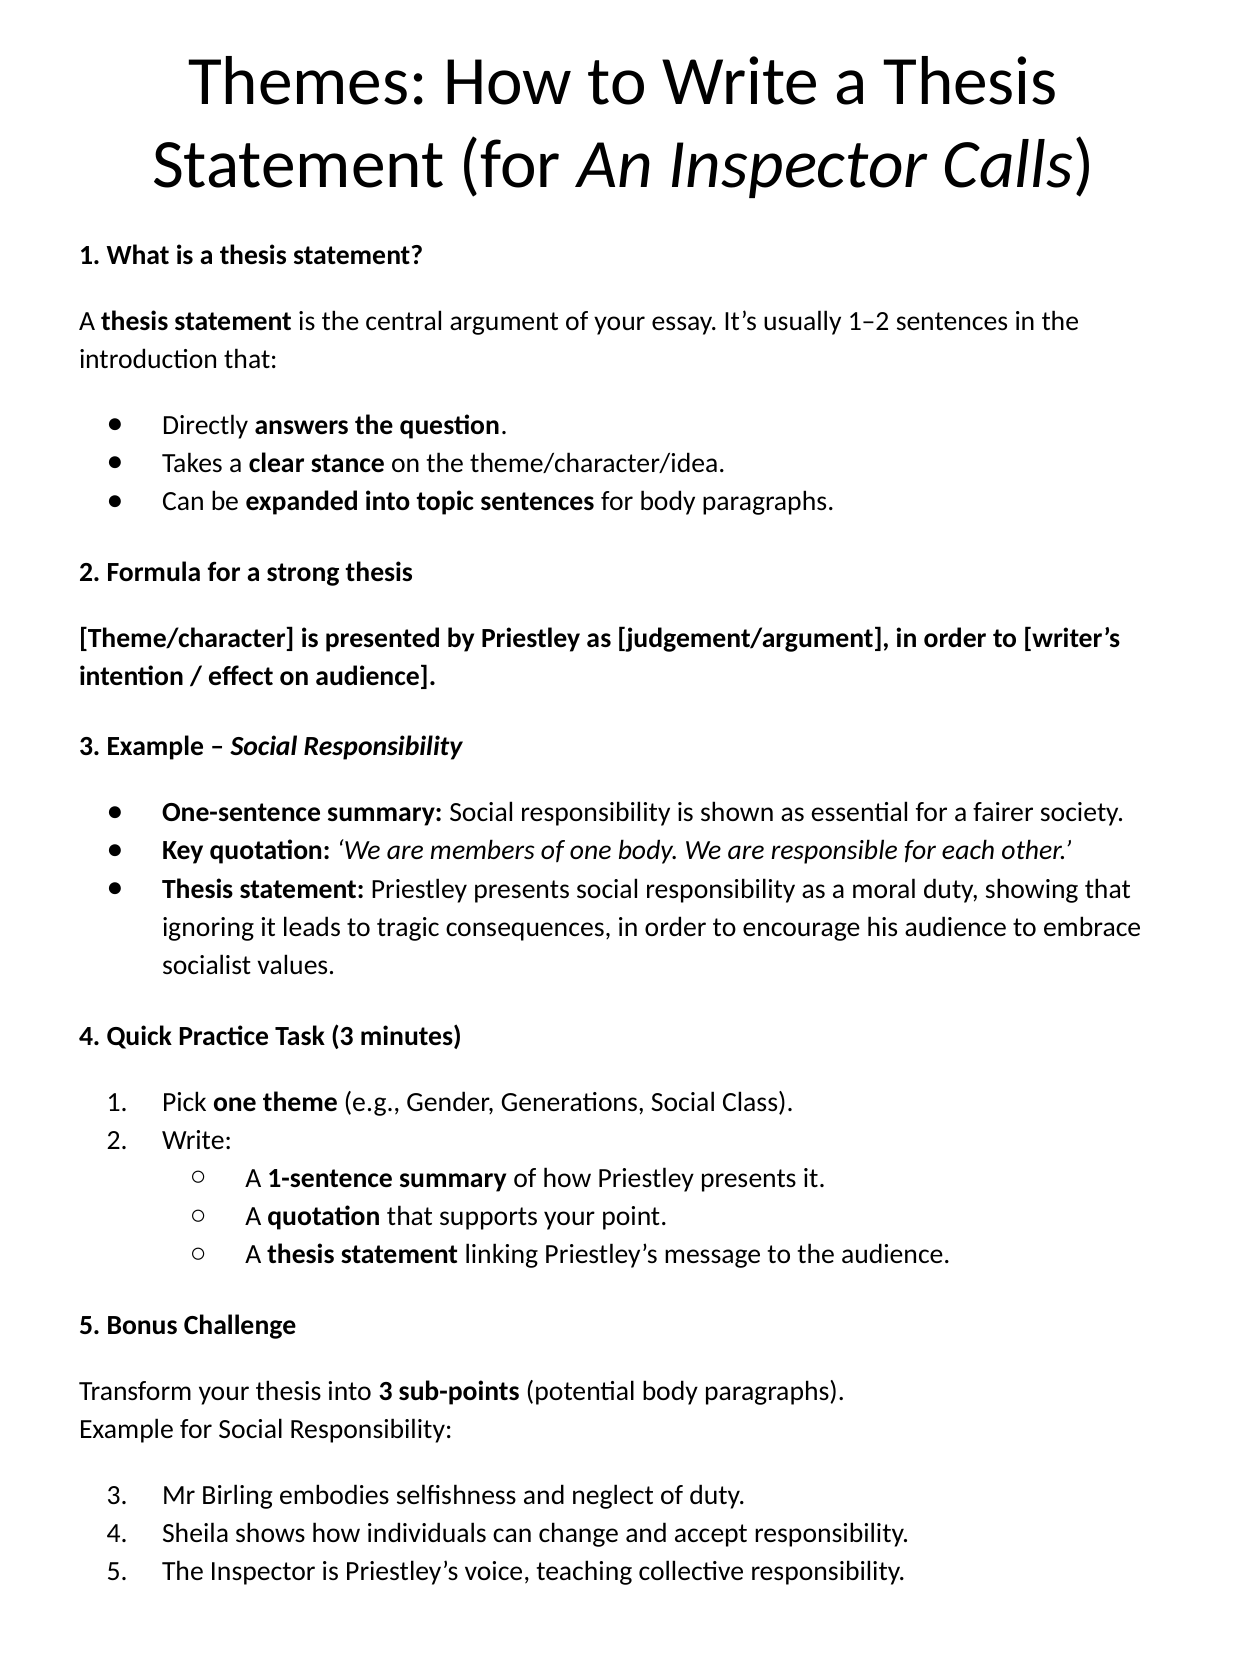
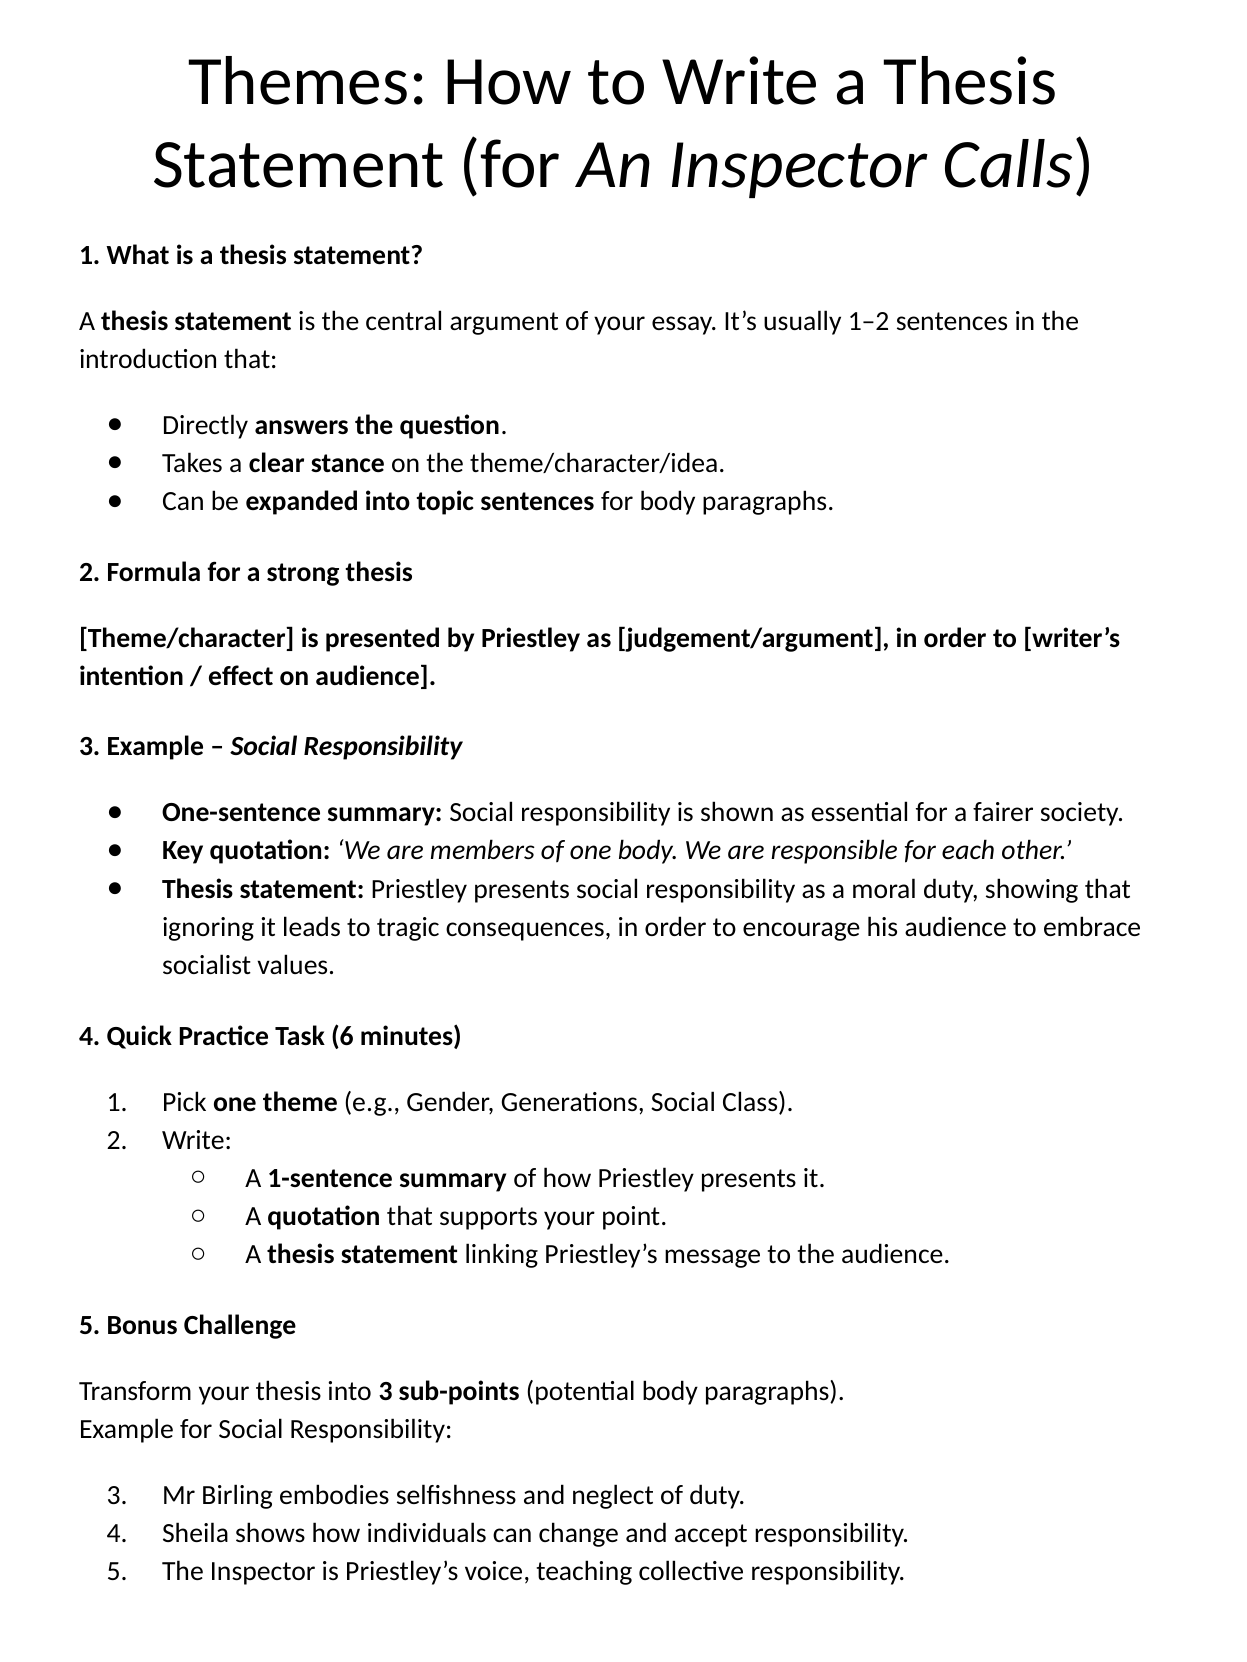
Task 3: 3 -> 6
